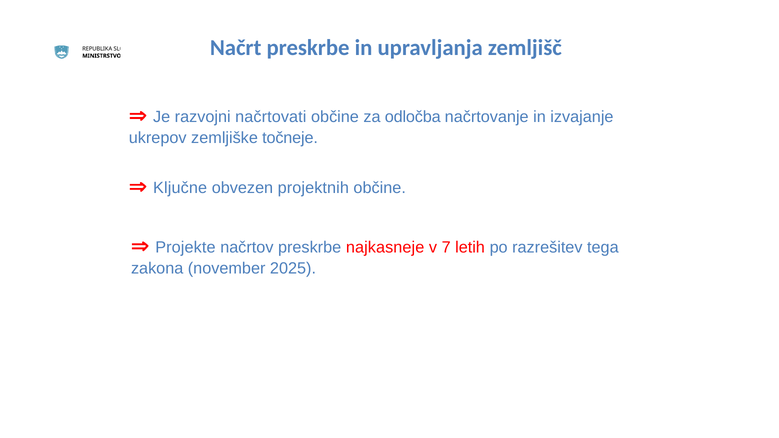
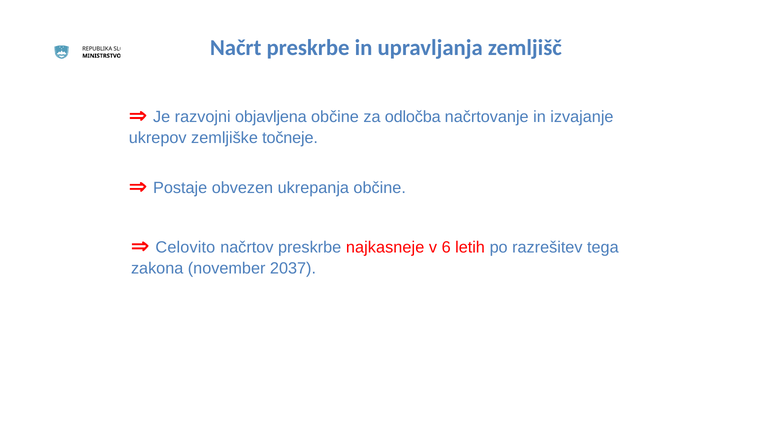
načrtovati: načrtovati -> objavljena
Ključne: Ključne -> Postaje
projektnih: projektnih -> ukrepanja
Projekte: Projekte -> Celovito
7: 7 -> 6
2025: 2025 -> 2037
